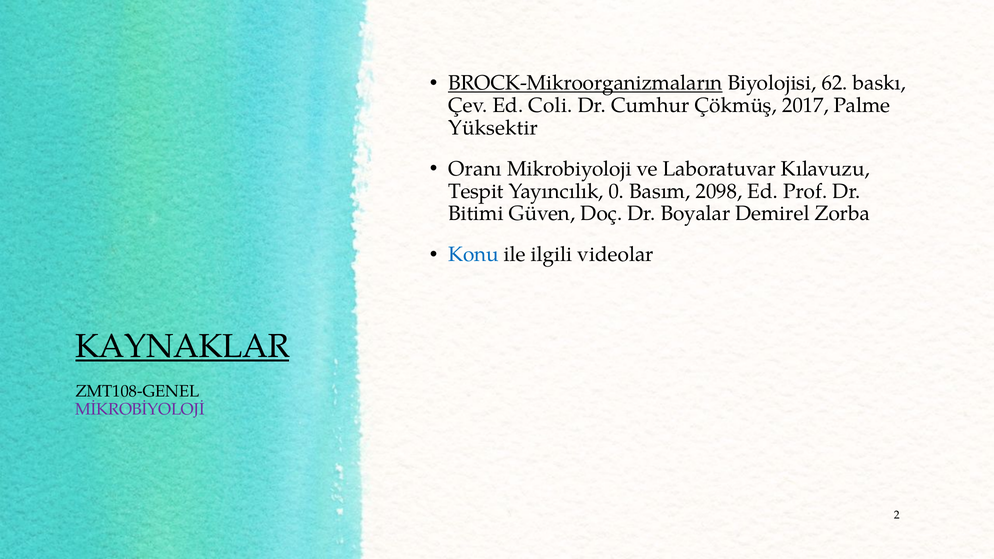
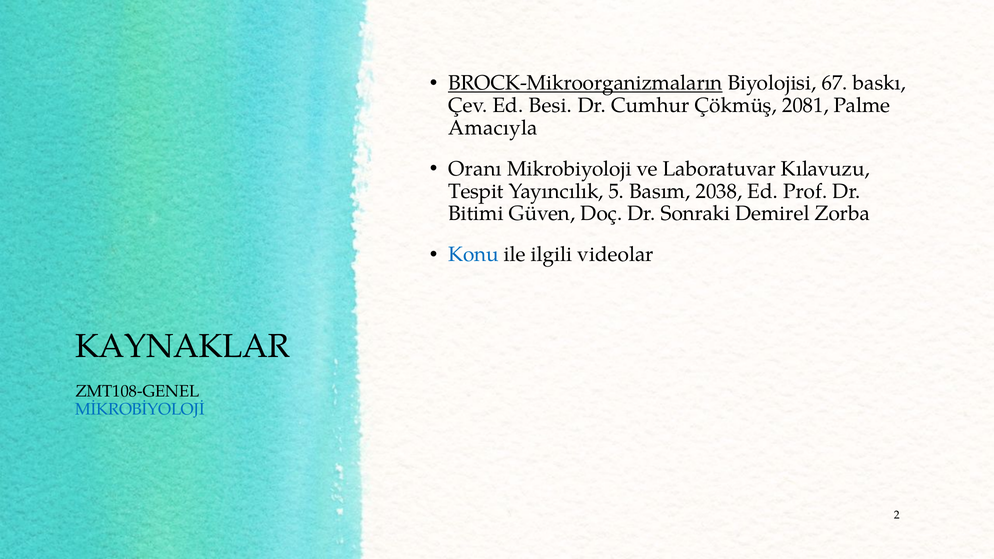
62: 62 -> 67
Coli: Coli -> Besi
2017: 2017 -> 2081
Yüksektir: Yüksektir -> Amacıyla
0: 0 -> 5
2098: 2098 -> 2038
Boyalar: Boyalar -> Sonraki
KAYNAKLAR underline: present -> none
MİKROBİYOLOJİ colour: purple -> blue
